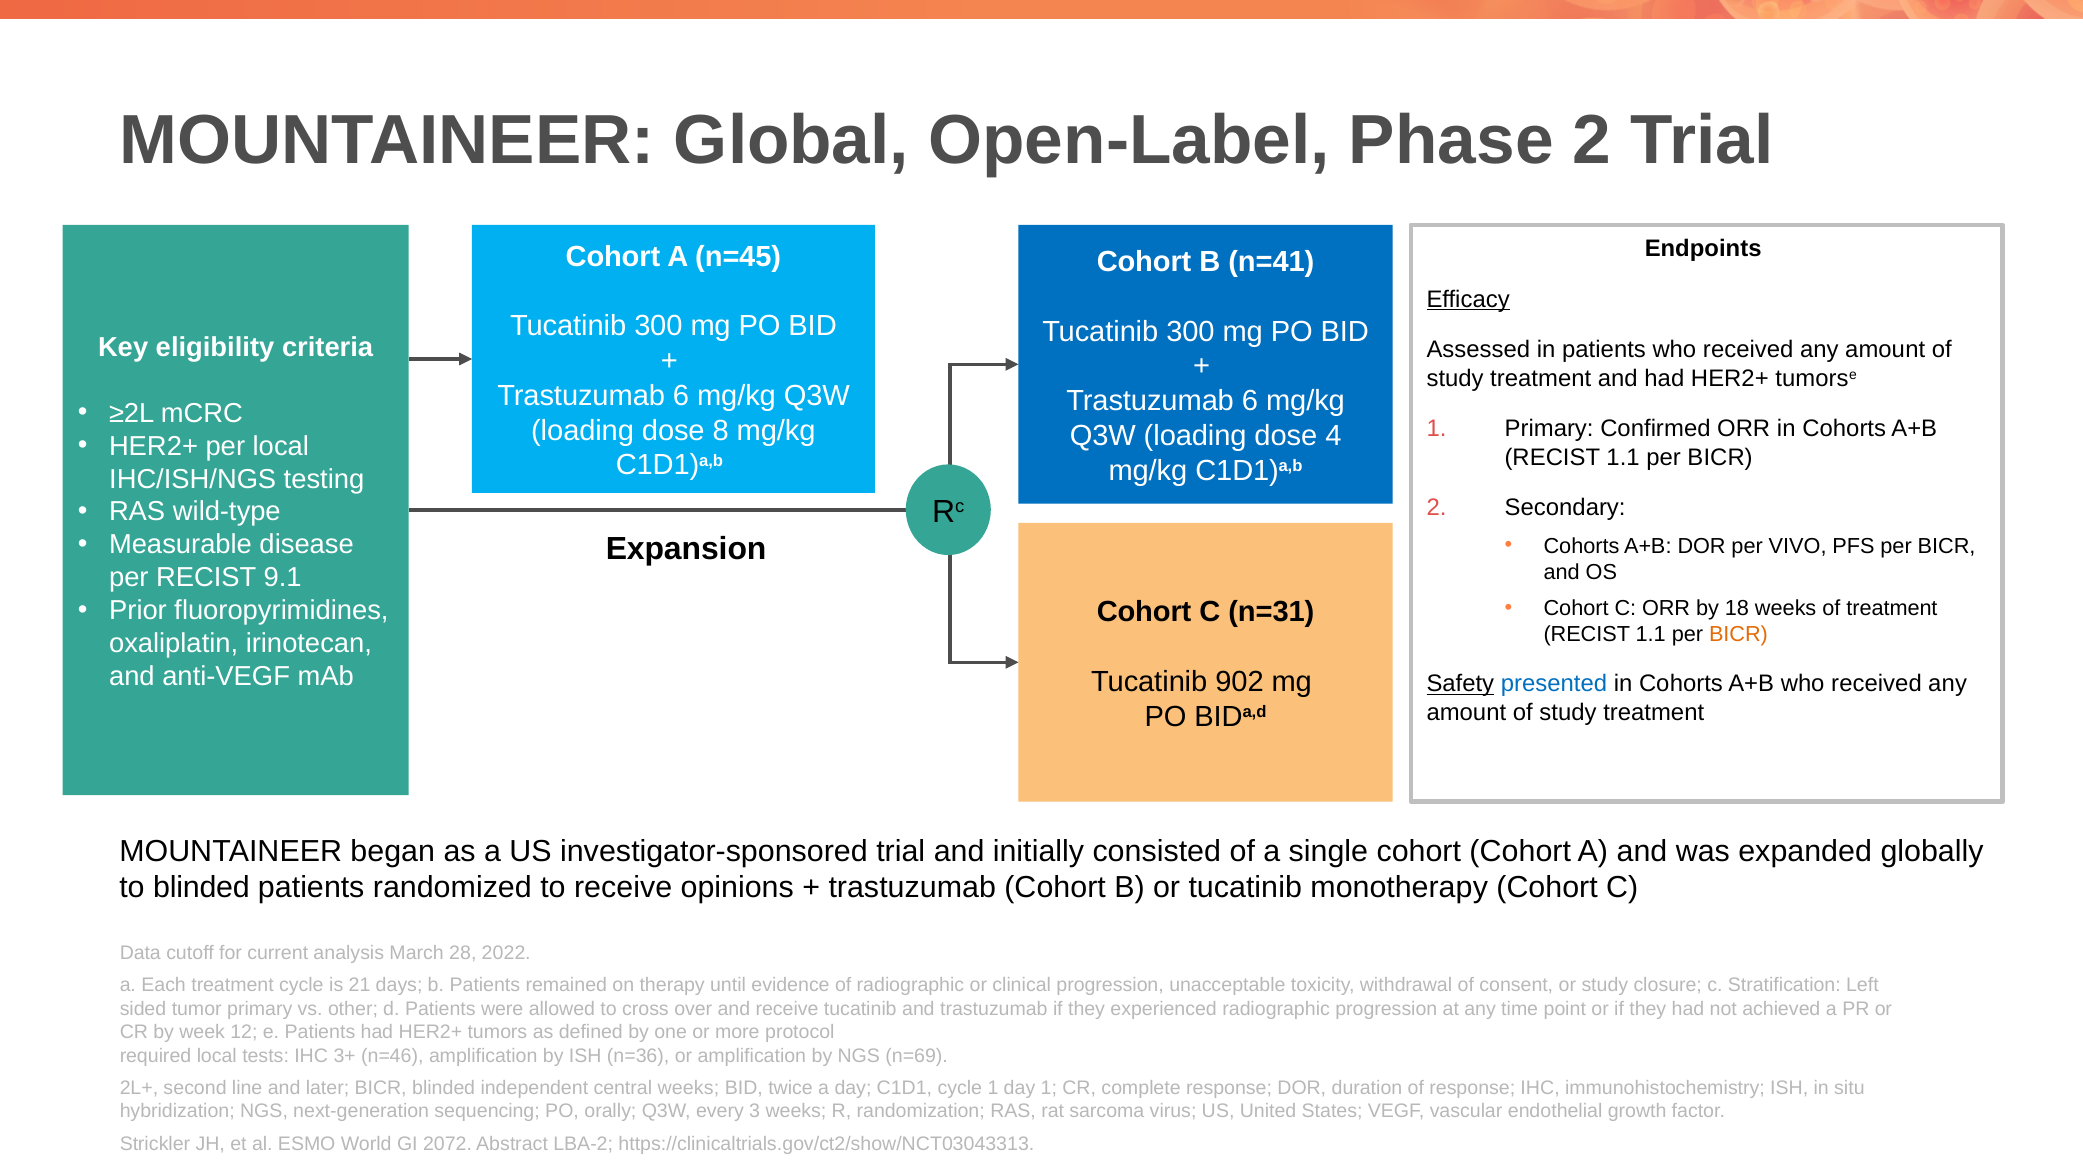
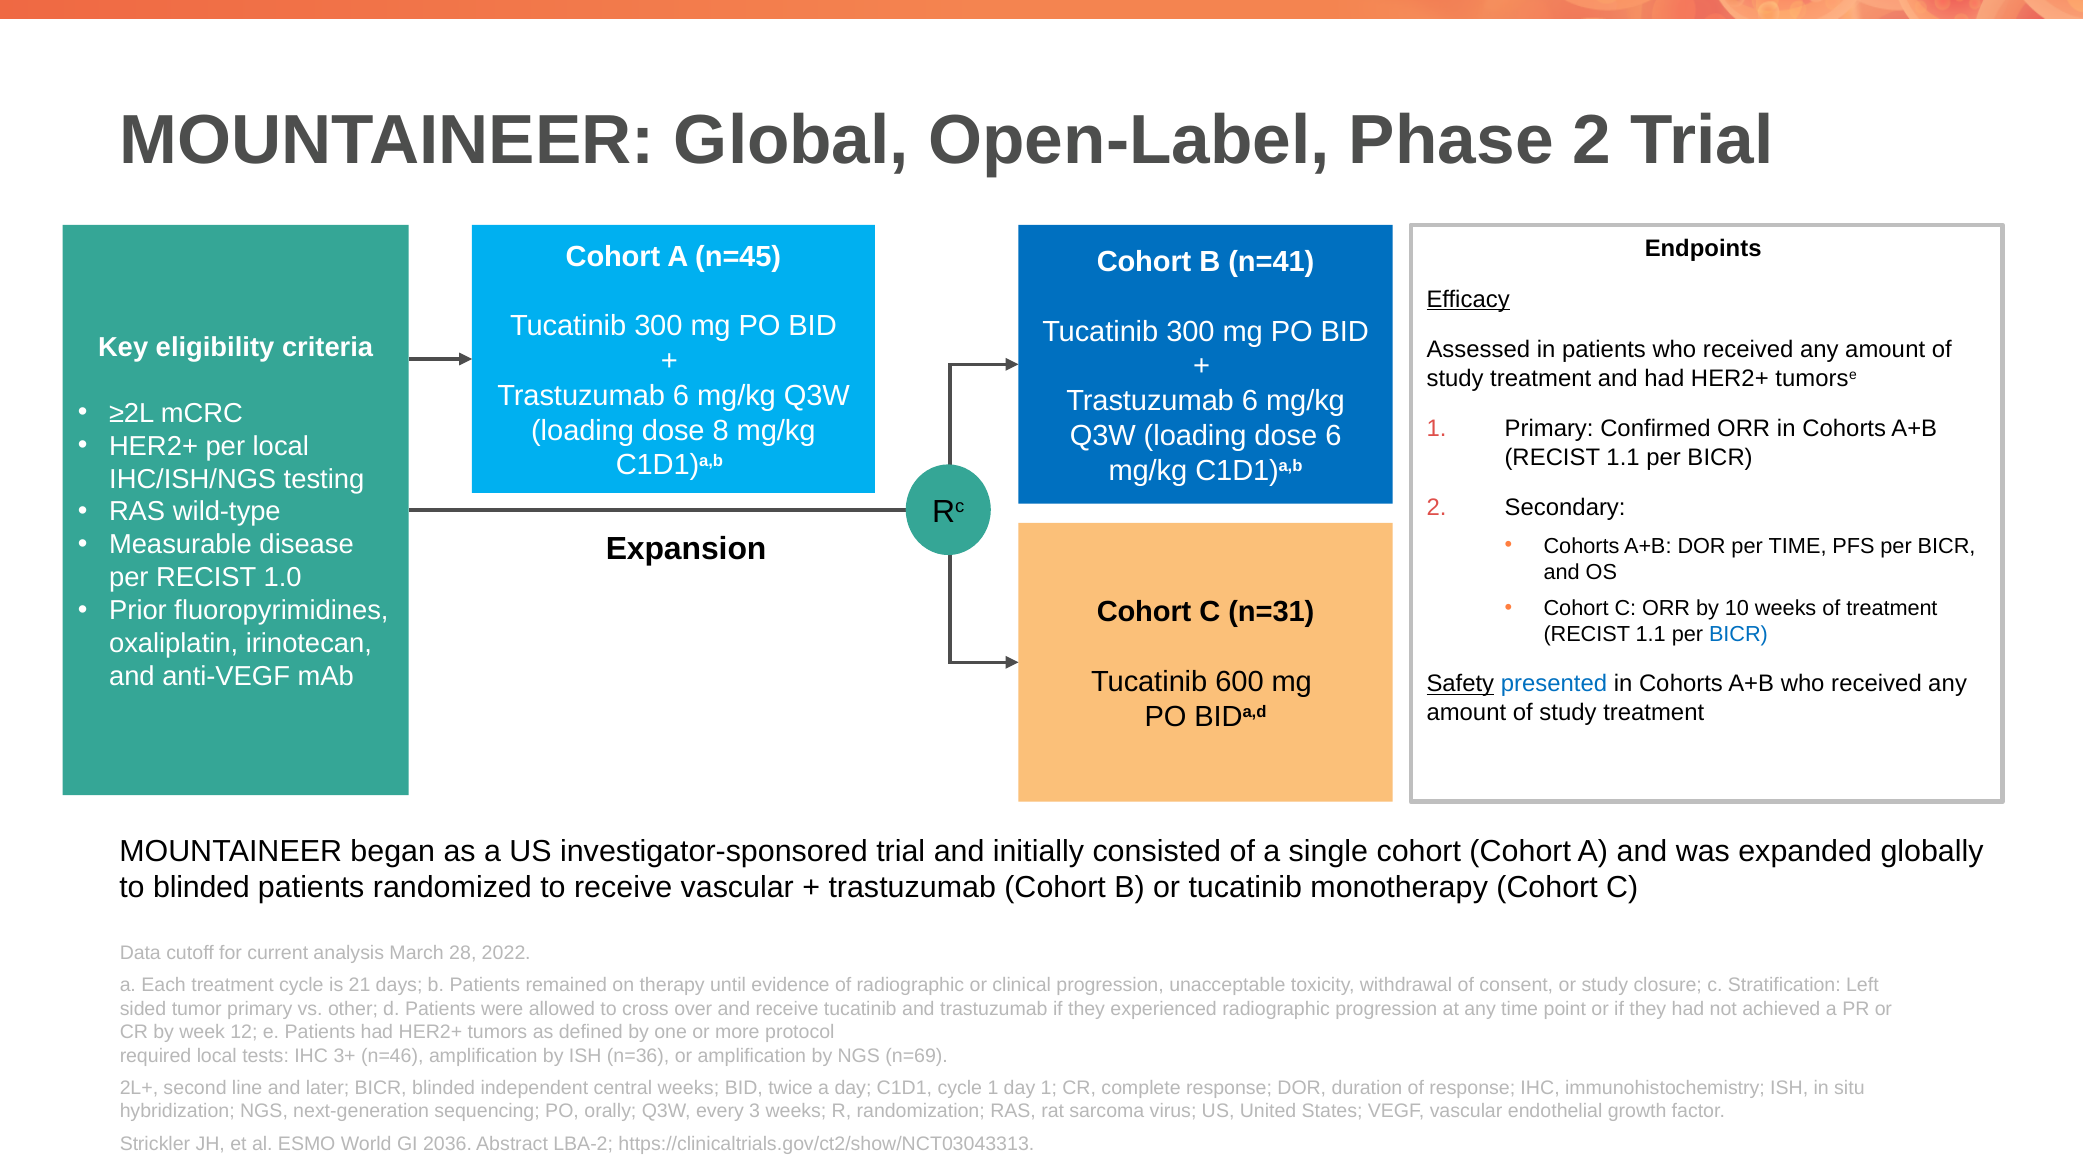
dose 4: 4 -> 6
per VIVO: VIVO -> TIME
9.1: 9.1 -> 1.0
18: 18 -> 10
BICR at (1738, 634) colour: orange -> blue
902: 902 -> 600
receive opinions: opinions -> vascular
2072: 2072 -> 2036
